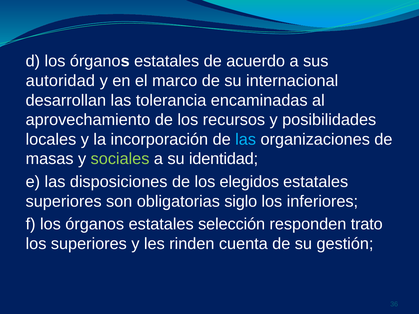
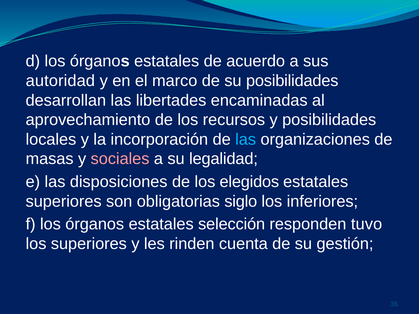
su internacional: internacional -> posibilidades
tolerancia: tolerancia -> libertades
sociales colour: light green -> pink
identidad: identidad -> legalidad
trato: trato -> tuvo
